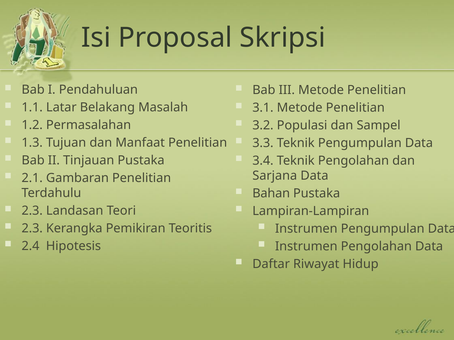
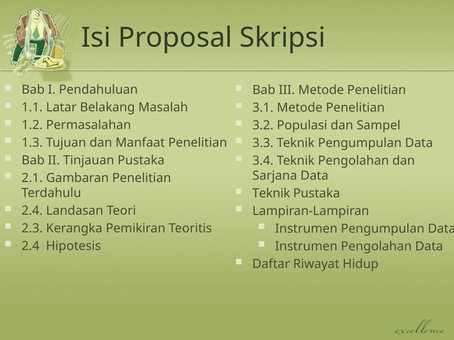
Bahan at (271, 194): Bahan -> Teknik
2.3 at (32, 211): 2.3 -> 2.4
